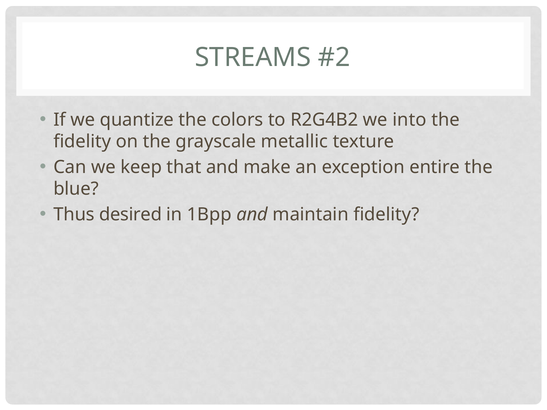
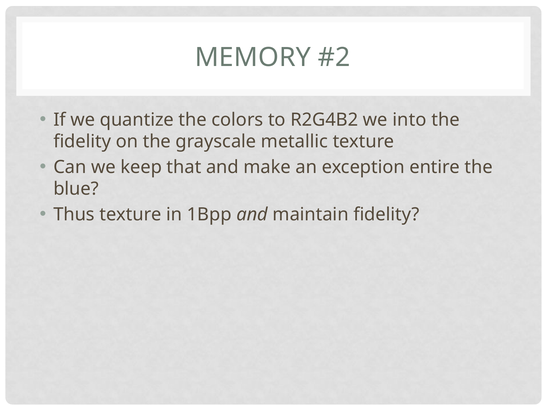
STREAMS: STREAMS -> MEMORY
Thus desired: desired -> texture
